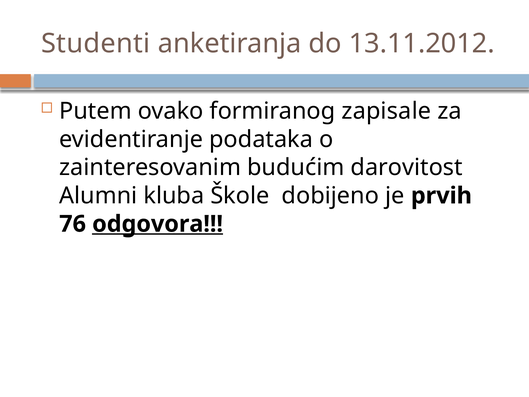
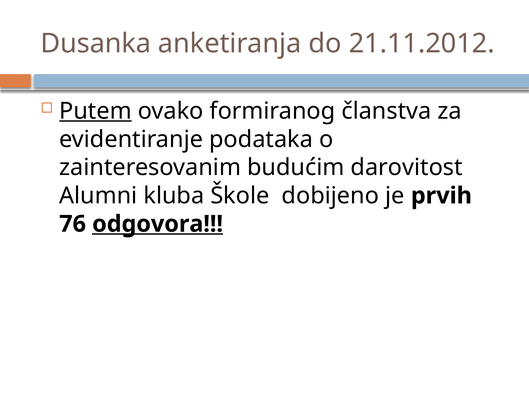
Studenti: Studenti -> Dusanka
13.11.2012: 13.11.2012 -> 21.11.2012
Putem underline: none -> present
zapisale: zapisale -> članstva
